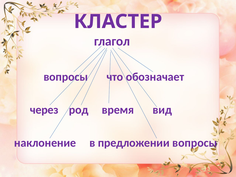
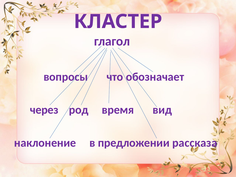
предложении вопросы: вопросы -> рассказа
